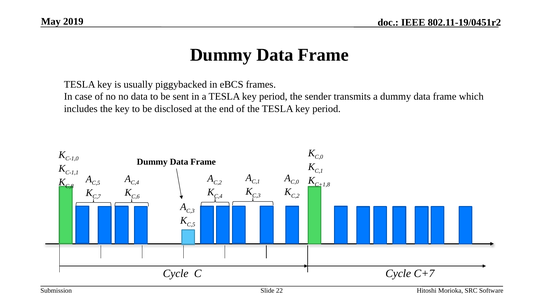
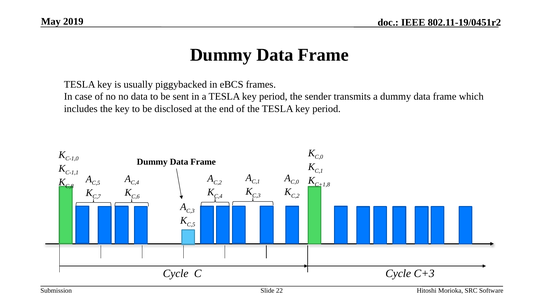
C+7: C+7 -> C+3
